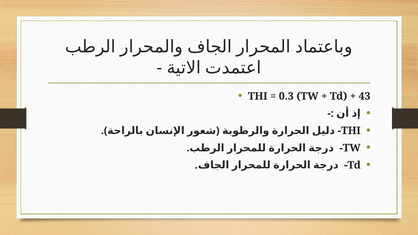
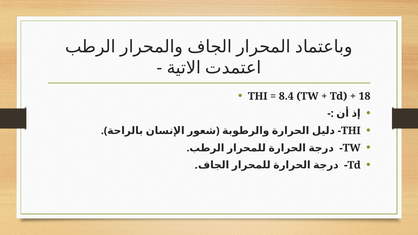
0.3: 0.3 -> 8.4
43: 43 -> 18
